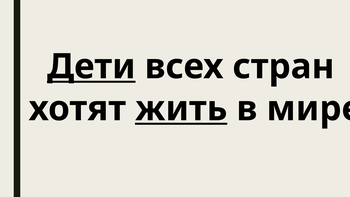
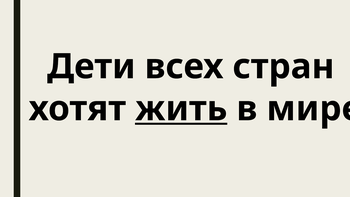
Дети underline: present -> none
